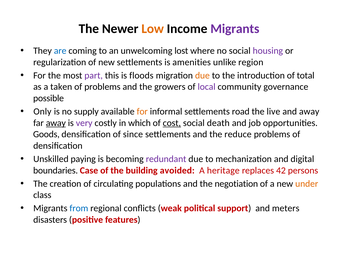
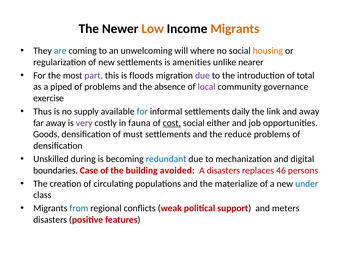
Migrants at (235, 29) colour: purple -> orange
lost: lost -> will
housing colour: purple -> orange
region: region -> nearer
due at (202, 75) colour: orange -> purple
taken: taken -> piped
growers: growers -> absence
possible: possible -> exercise
Only: Only -> Thus
for at (142, 111) colour: orange -> blue
road: road -> daily
live: live -> link
away at (56, 123) underline: present -> none
which: which -> fauna
death: death -> either
since: since -> must
paying: paying -> during
redundant colour: purple -> blue
A heritage: heritage -> disasters
42: 42 -> 46
negotiation: negotiation -> materialize
under colour: orange -> blue
